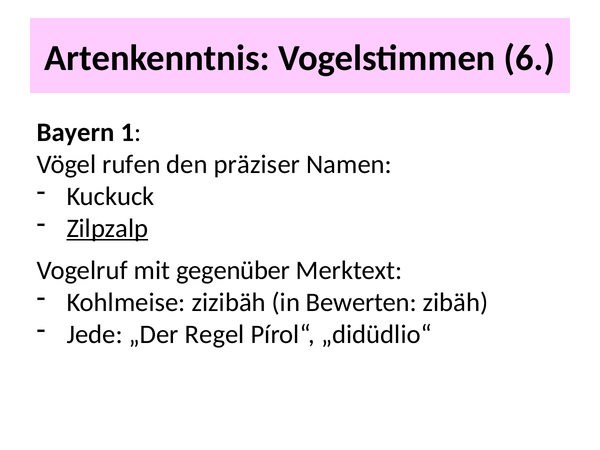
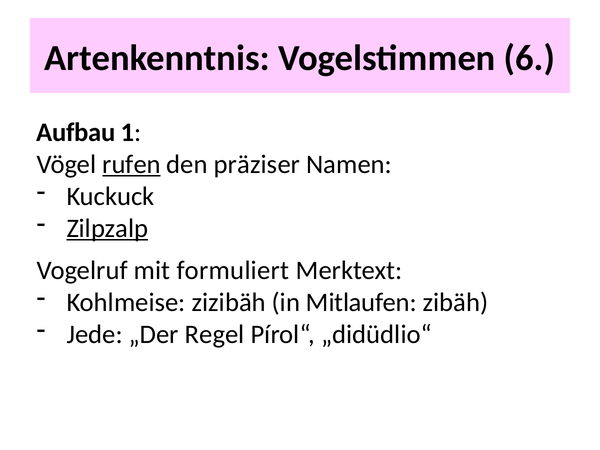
Bayern: Bayern -> Aufbau
rufen underline: none -> present
gegenüber: gegenüber -> formuliert
Bewerten: Bewerten -> Mitlaufen
